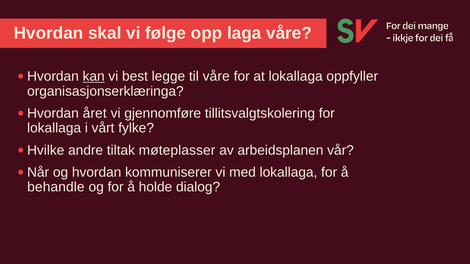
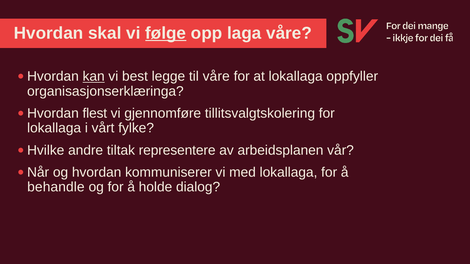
følge underline: none -> present
året: året -> flest
møteplasser: møteplasser -> representere
